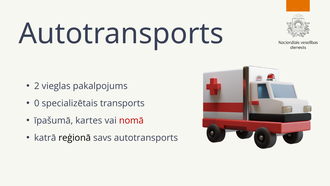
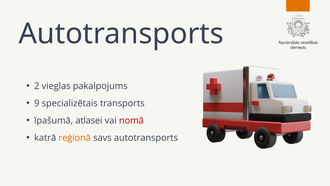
0: 0 -> 9
kartes: kartes -> atlasei
reģionā colour: black -> orange
